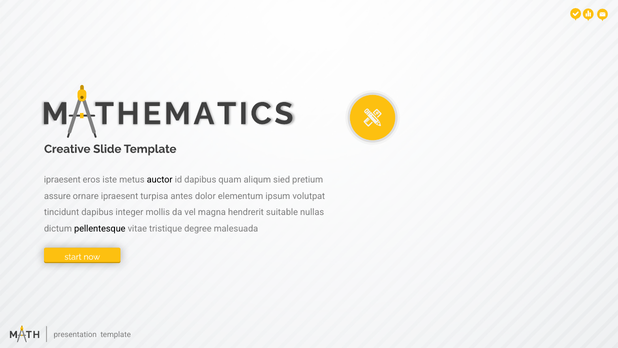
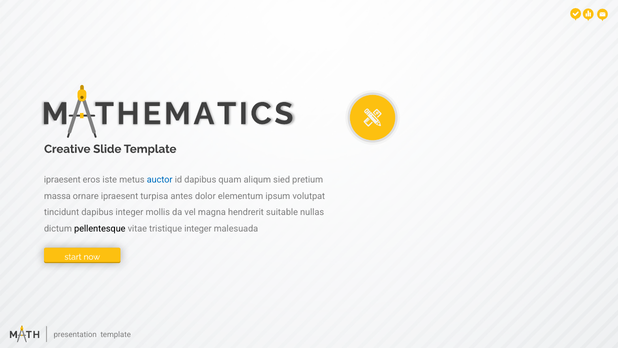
auctor colour: black -> blue
assure: assure -> massa
tristique degree: degree -> integer
